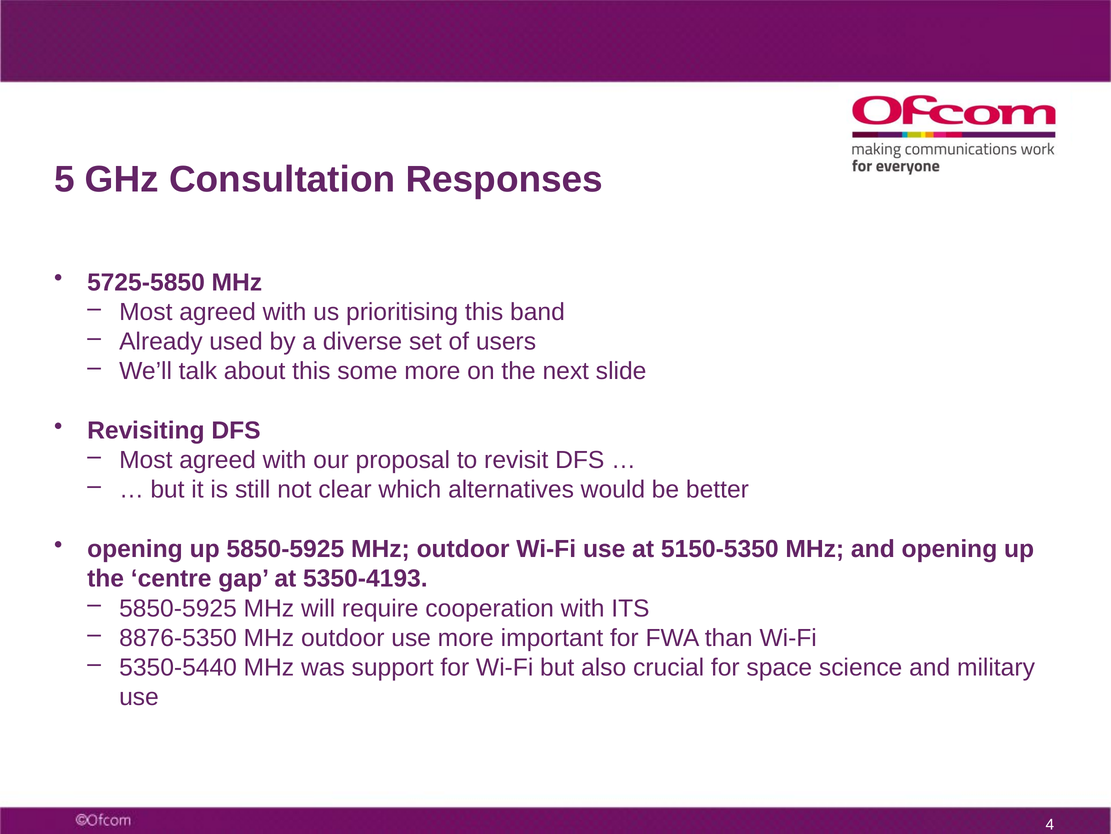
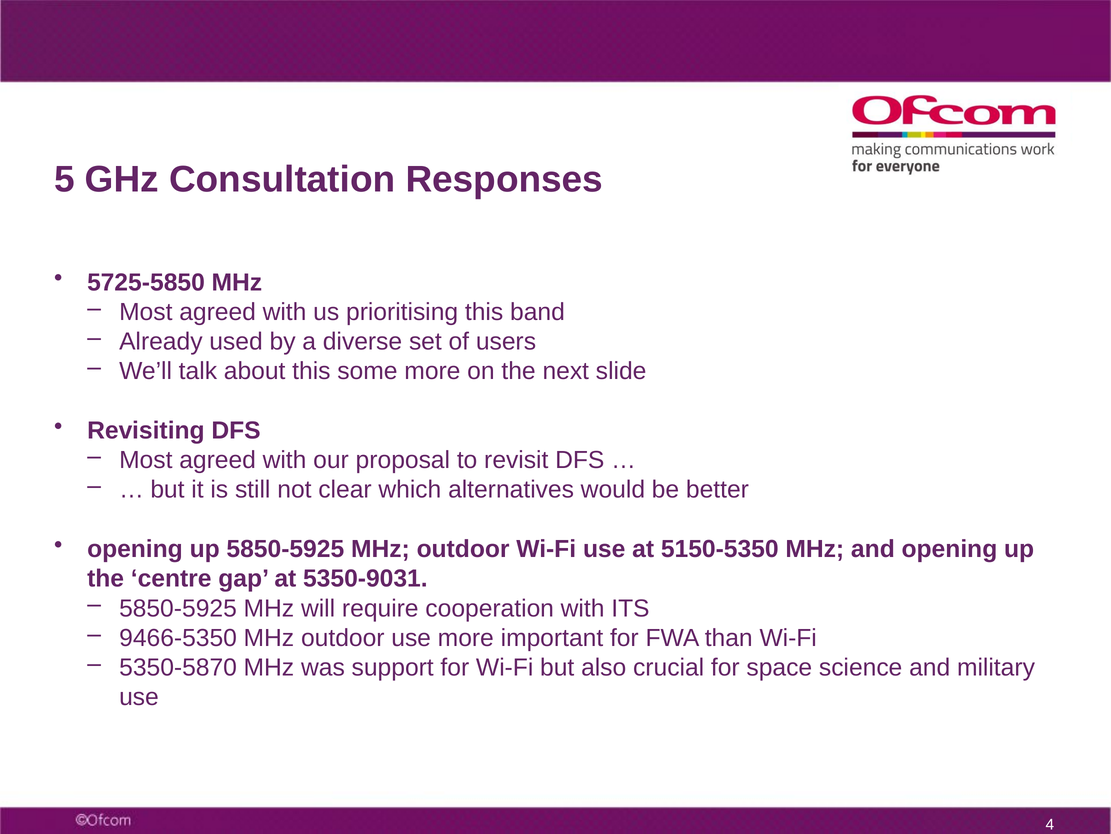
5350-4193: 5350-4193 -> 5350-9031
8876-5350: 8876-5350 -> 9466-5350
5350-5440: 5350-5440 -> 5350-5870
